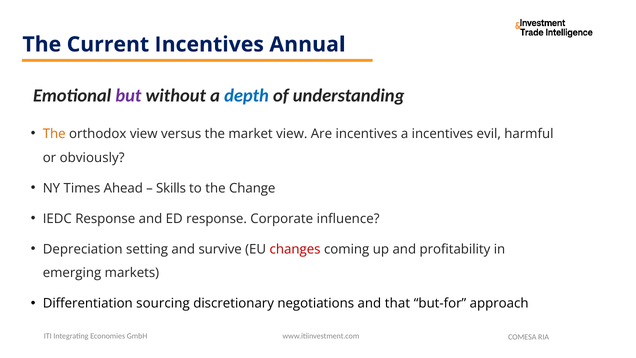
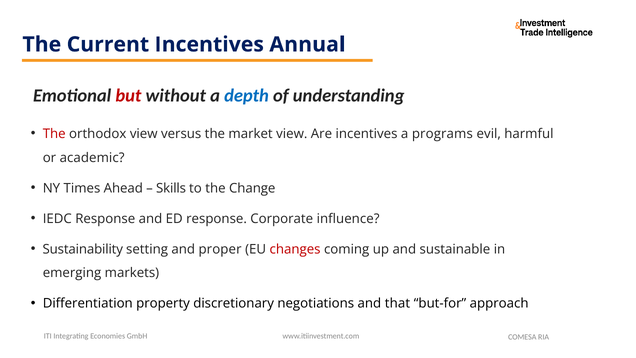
but colour: purple -> red
The at (54, 134) colour: orange -> red
a incentives: incentives -> programs
obviously: obviously -> academic
Depreciation: Depreciation -> Sustainability
survive: survive -> proper
profitability: profitability -> sustainable
sourcing: sourcing -> property
